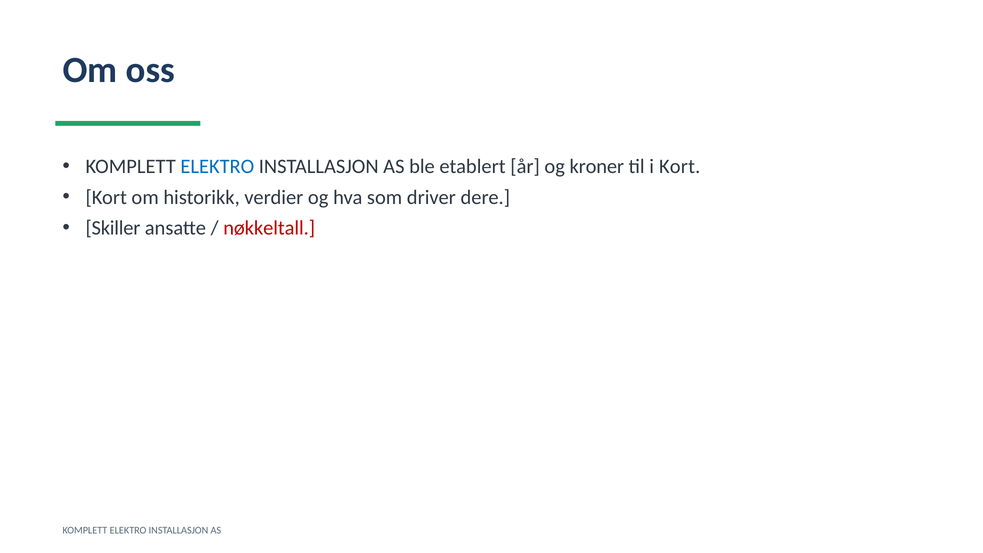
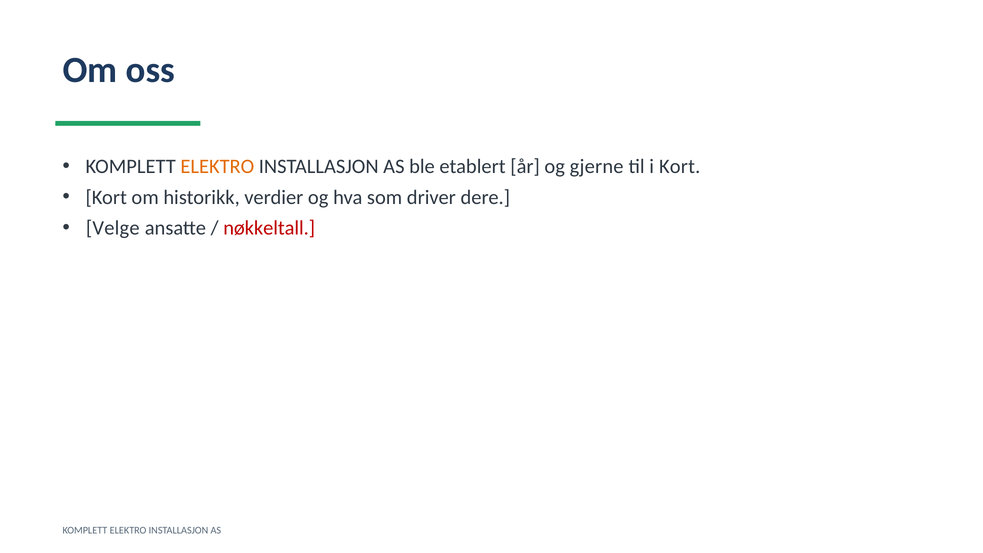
ELEKTRO at (217, 166) colour: blue -> orange
kroner: kroner -> gjerne
Skiller: Skiller -> Velge
